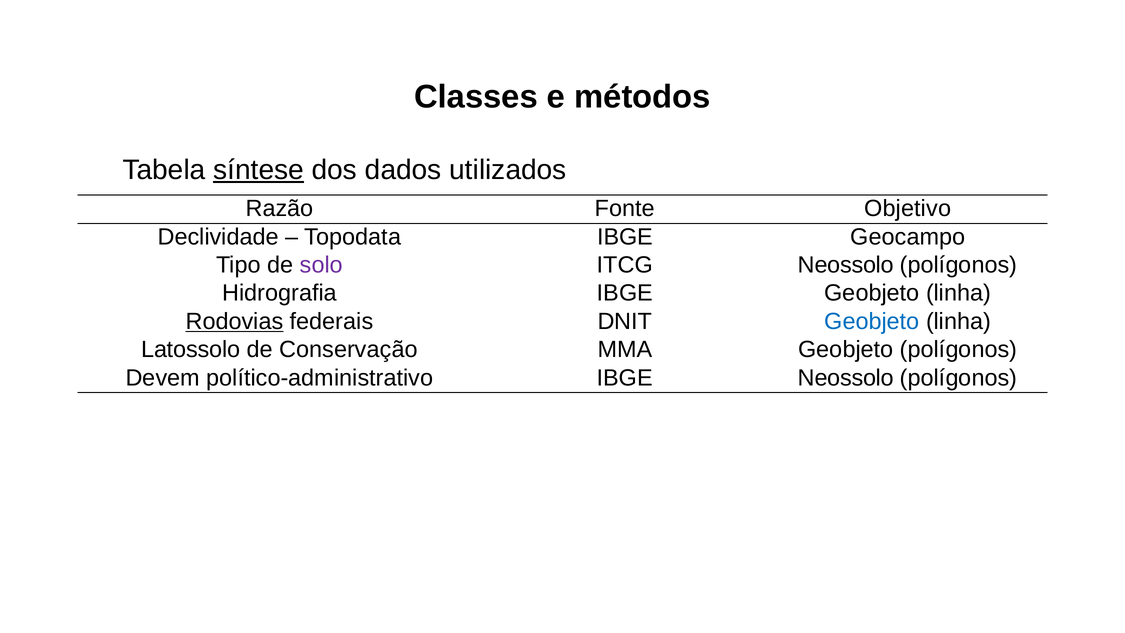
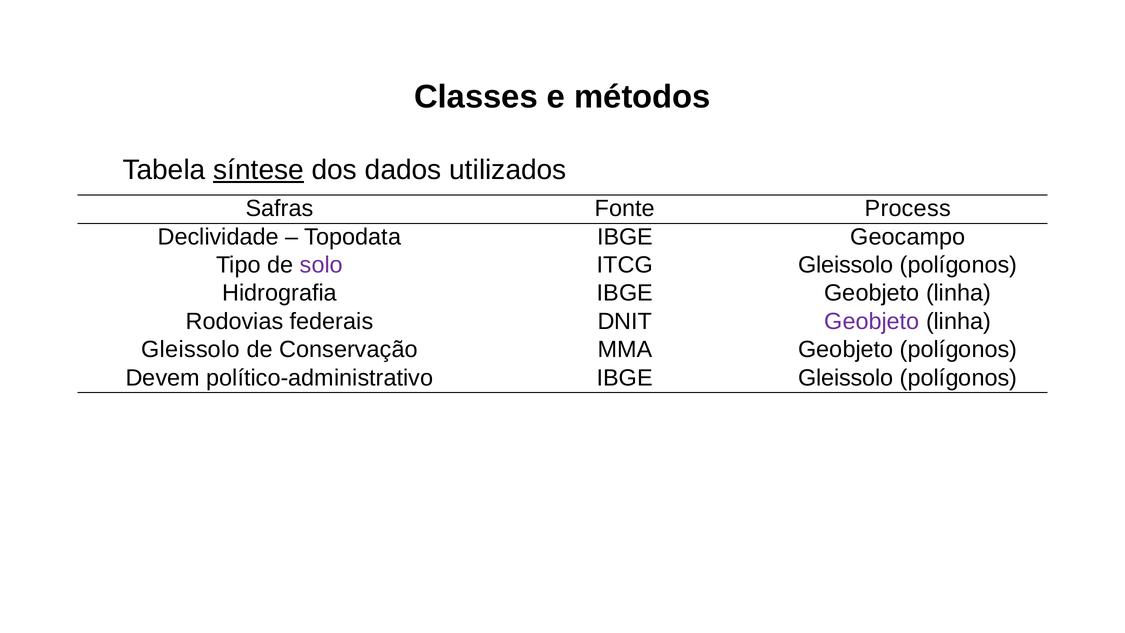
Razão: Razão -> Safras
Objetivo: Objetivo -> Process
ITCG Neossolo: Neossolo -> Gleissolo
Rodovias underline: present -> none
Geobjeto at (872, 321) colour: blue -> purple
Latossolo at (191, 349): Latossolo -> Gleissolo
IBGE Neossolo: Neossolo -> Gleissolo
